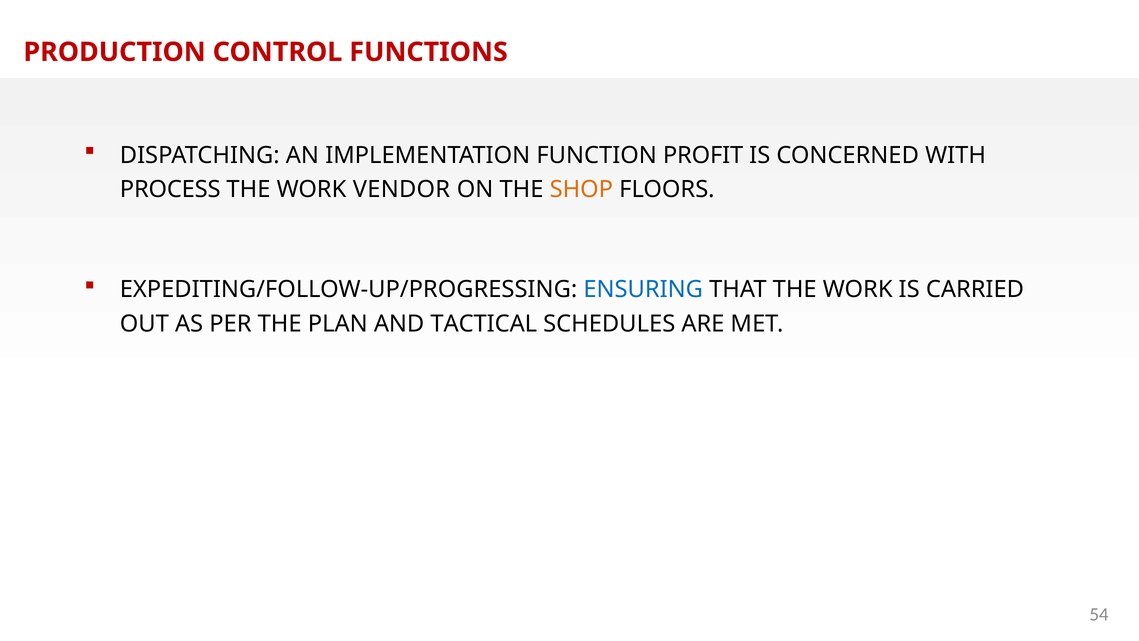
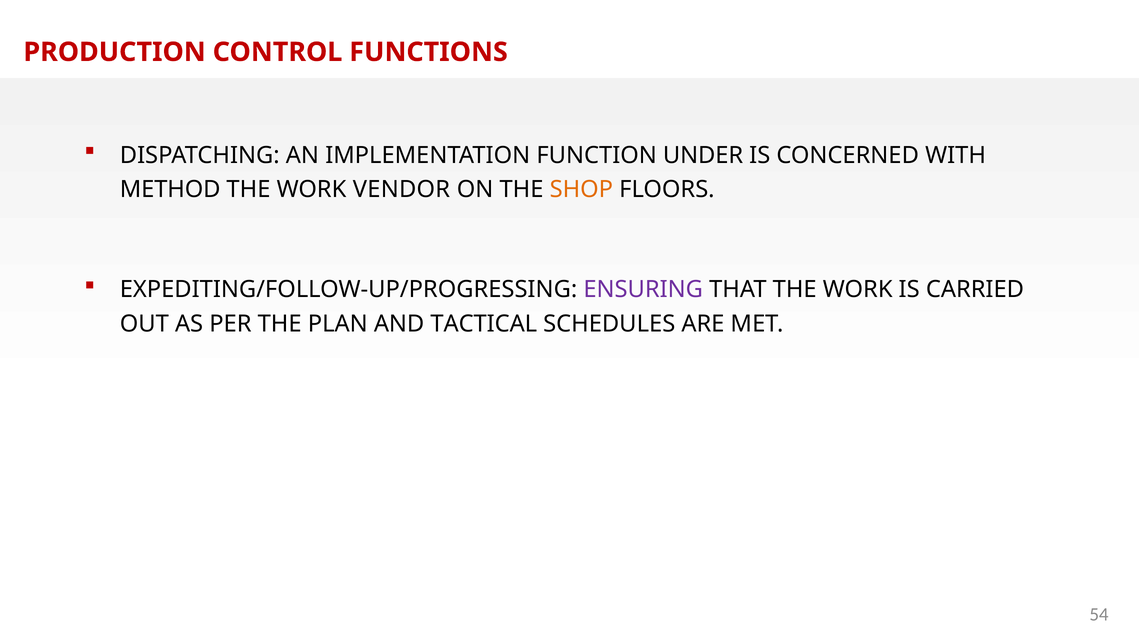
PROFIT: PROFIT -> UNDER
PROCESS: PROCESS -> METHOD
ENSURING colour: blue -> purple
